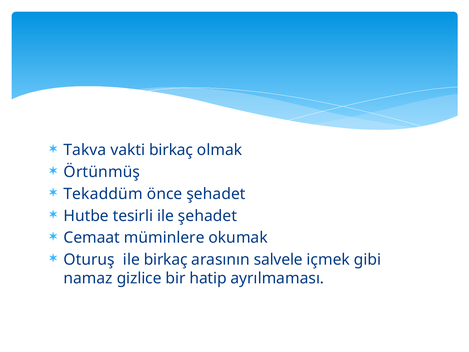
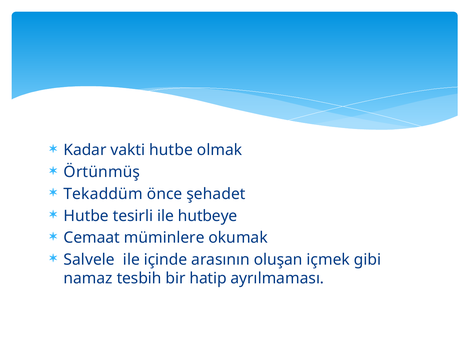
Takva: Takva -> Kadar
vakti birkaç: birkaç -> hutbe
ile şehadet: şehadet -> hutbeye
Oturuş: Oturuş -> Salvele
ile birkaç: birkaç -> içinde
salvele: salvele -> oluşan
gizlice: gizlice -> tesbih
